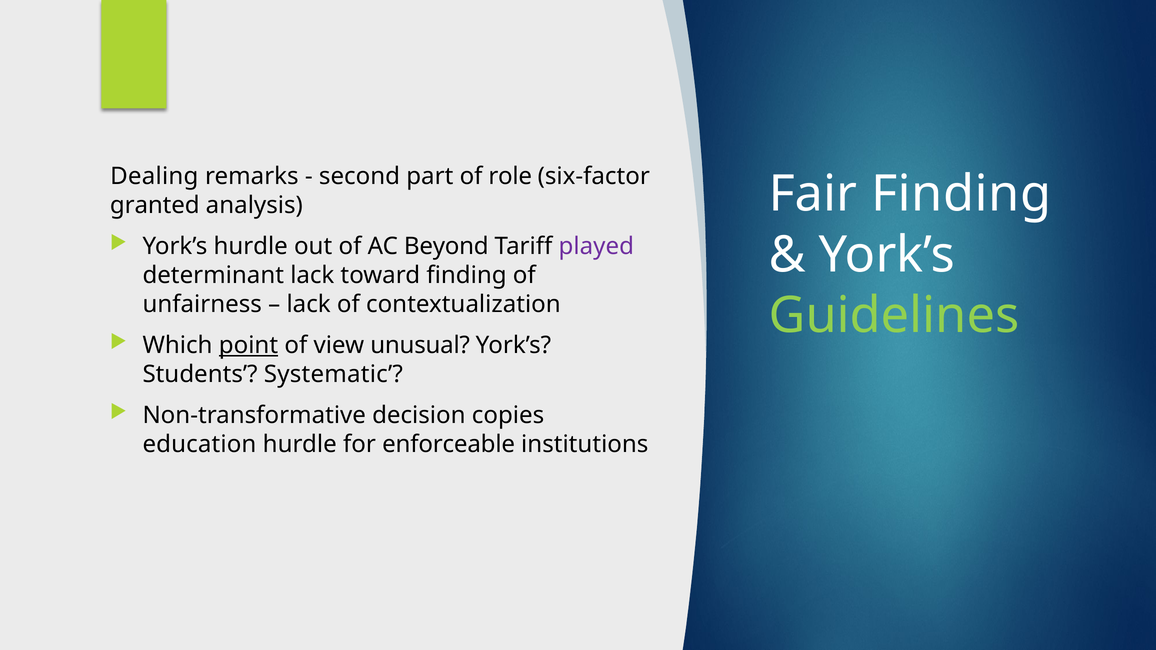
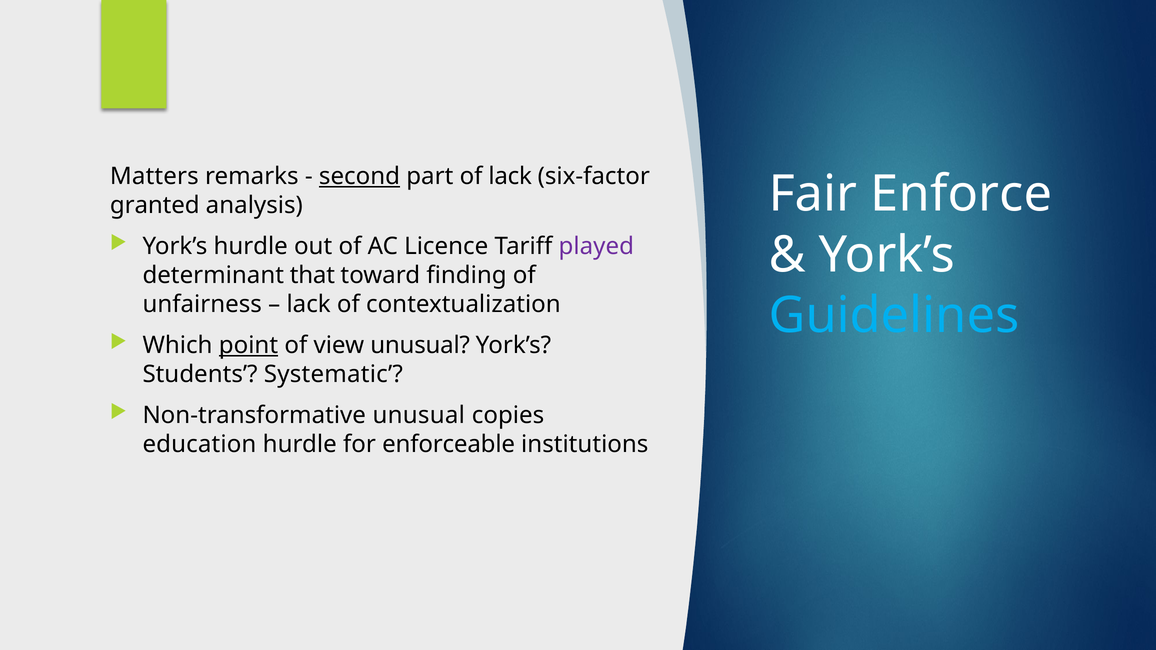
Dealing: Dealing -> Matters
second underline: none -> present
of role: role -> lack
Fair Finding: Finding -> Enforce
Beyond: Beyond -> Licence
determinant lack: lack -> that
Guidelines colour: light green -> light blue
Non-transformative decision: decision -> unusual
